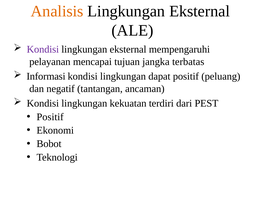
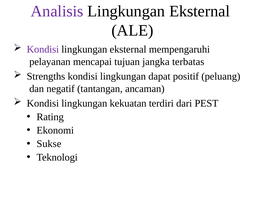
Analisis colour: orange -> purple
Informasi: Informasi -> Strengths
Positif at (50, 117): Positif -> Rating
Bobot: Bobot -> Sukse
